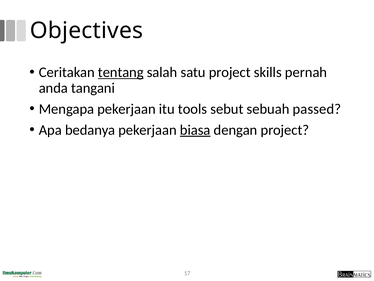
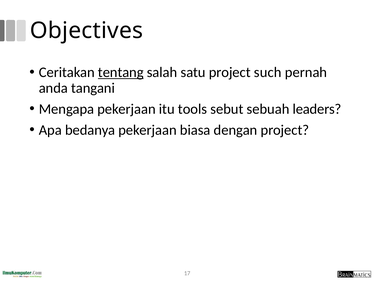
skills: skills -> such
passed: passed -> leaders
biasa underline: present -> none
